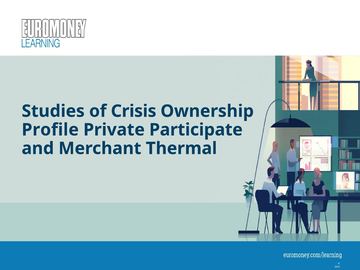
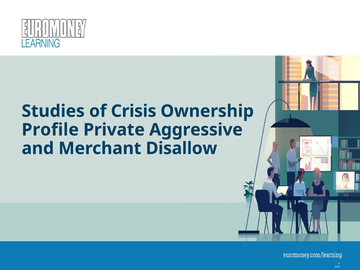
Participate: Participate -> Aggressive
Thermal: Thermal -> Disallow
